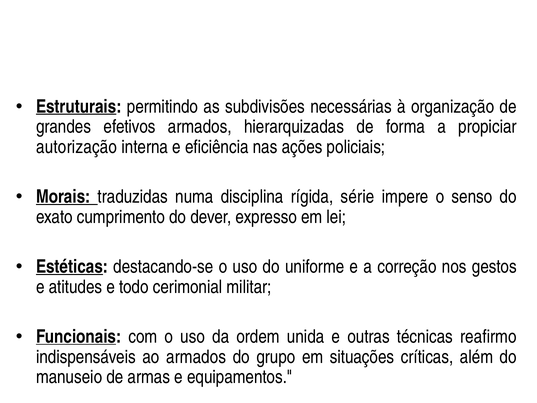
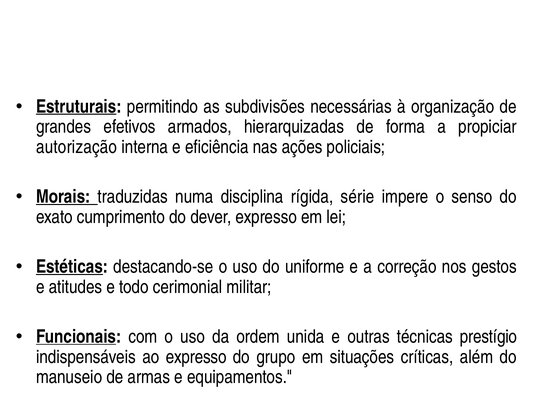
reafirmo: reafirmo -> prestígio
ao armados: armados -> expresso
